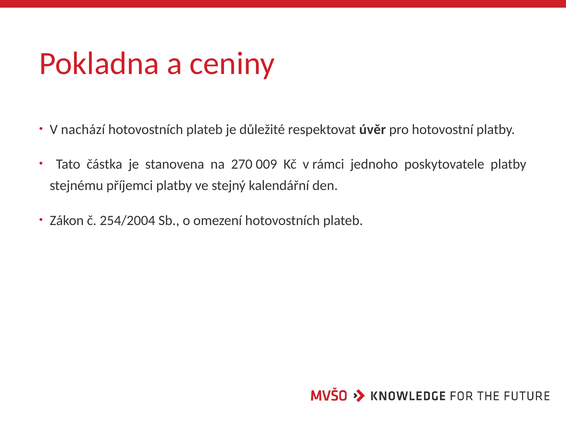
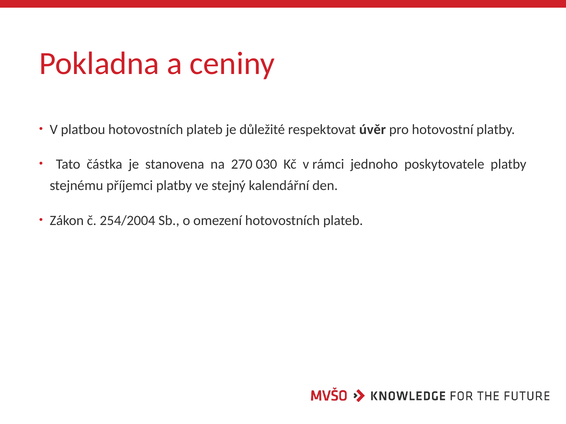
nachází: nachází -> platbou
009: 009 -> 030
